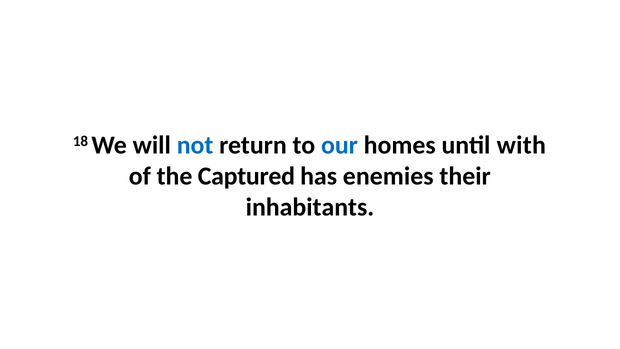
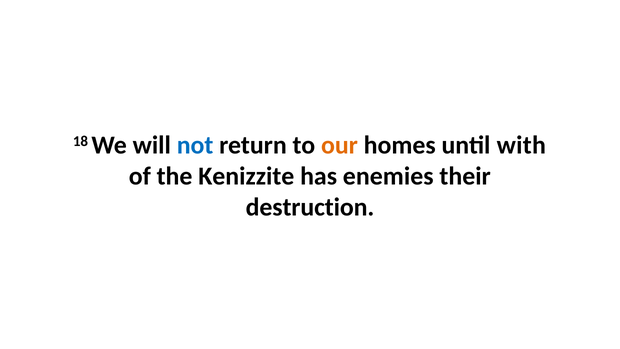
our colour: blue -> orange
Captured: Captured -> Kenizzite
inhabitants: inhabitants -> destruction
